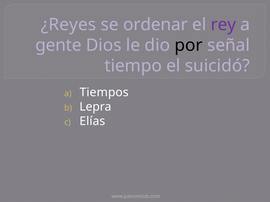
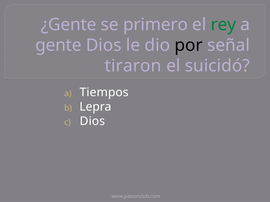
¿Reyes: ¿Reyes -> ¿Gente
ordenar: ordenar -> primero
rey colour: purple -> green
tiempo: tiempo -> tiraron
Elías at (92, 121): Elías -> Dios
